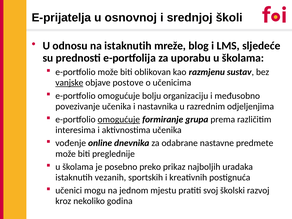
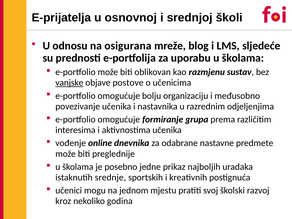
na istaknutih: istaknutih -> osigurana
omogućuje at (119, 119) underline: present -> none
preko: preko -> jedne
vezanih: vezanih -> srednje
